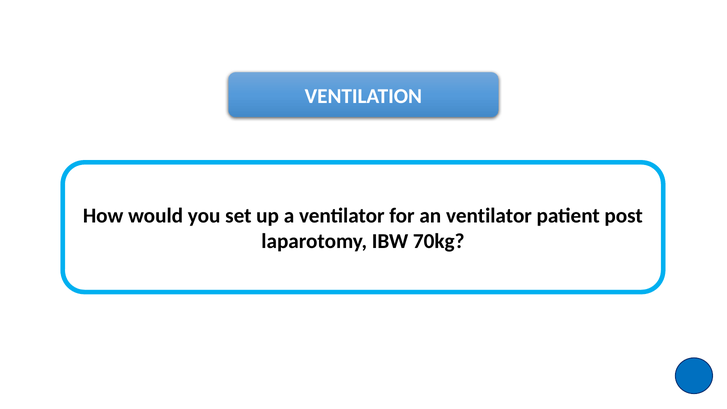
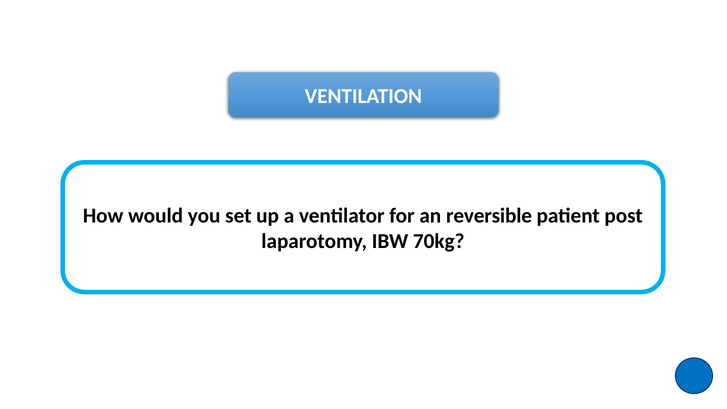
an ventilator: ventilator -> reversible
